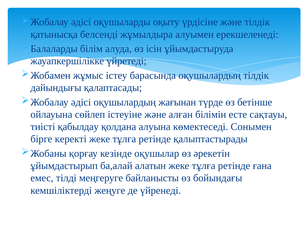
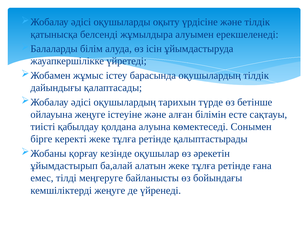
жағынан: жағынан -> тарихын
ойлауына сөйлеп: сөйлеп -> жеңуге
